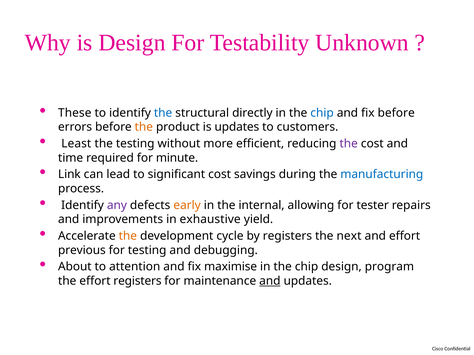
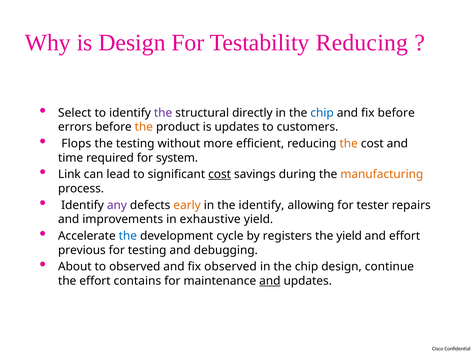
Testability Unknown: Unknown -> Reducing
These: These -> Select
the at (163, 113) colour: blue -> purple
Least: Least -> Flops
the at (349, 144) colour: purple -> orange
minute: minute -> system
cost at (220, 175) underline: none -> present
manufacturing colour: blue -> orange
the internal: internal -> identify
the at (128, 236) colour: orange -> blue
the next: next -> yield
to attention: attention -> observed
fix maximise: maximise -> observed
program: program -> continue
effort registers: registers -> contains
